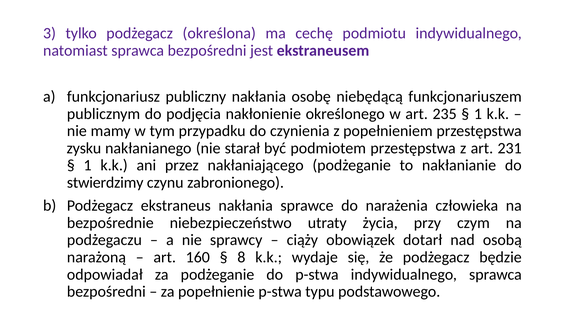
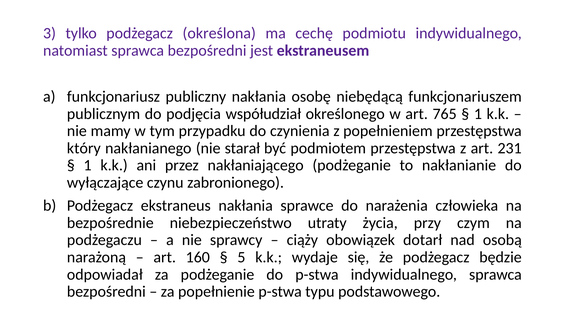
nakłonienie: nakłonienie -> współudział
235: 235 -> 765
zysku: zysku -> który
stwierdzimy: stwierdzimy -> wyłączające
8: 8 -> 5
